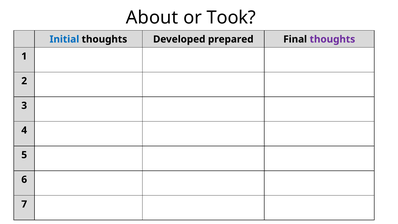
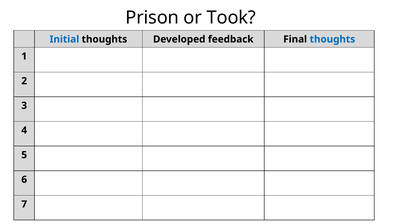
About: About -> Prison
prepared: prepared -> feedback
thoughts at (332, 39) colour: purple -> blue
